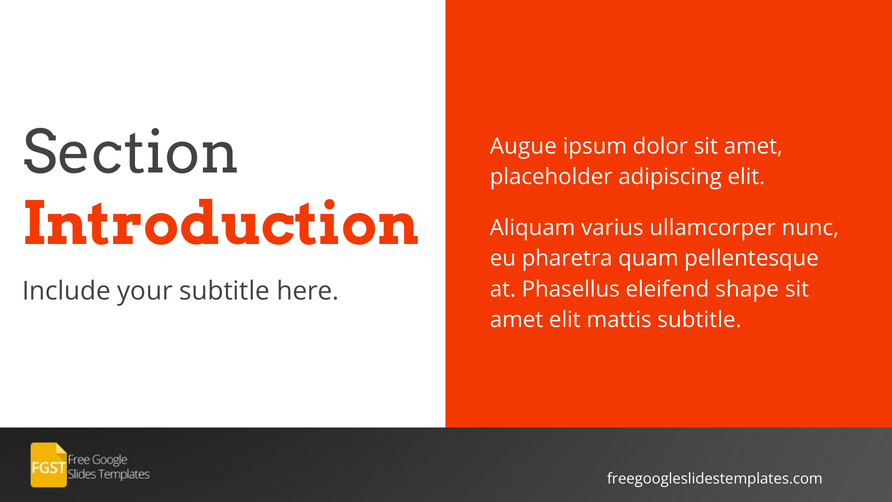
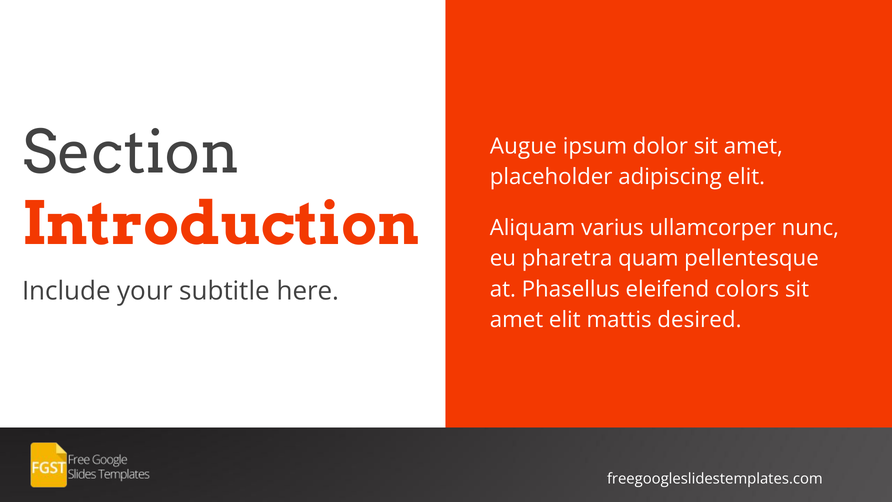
shape: shape -> colors
mattis subtitle: subtitle -> desired
